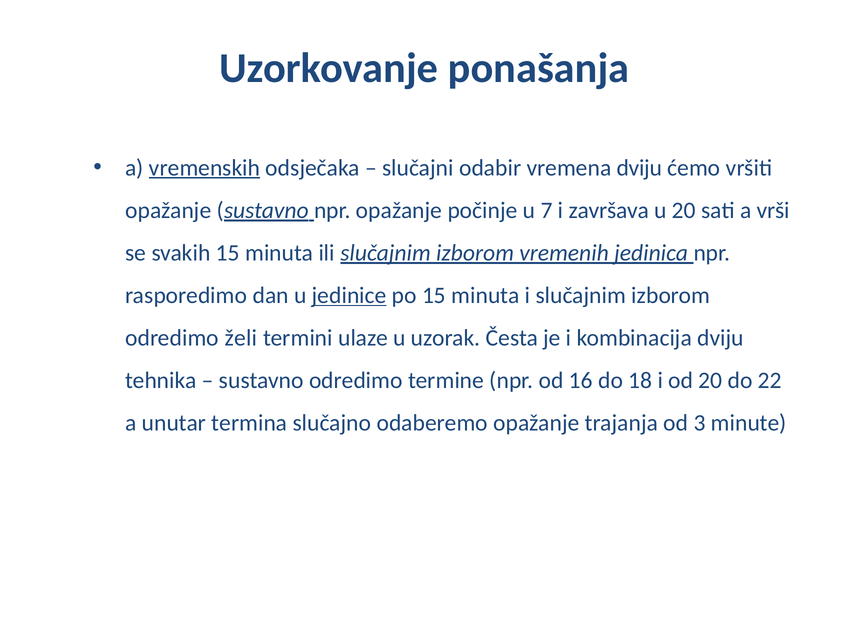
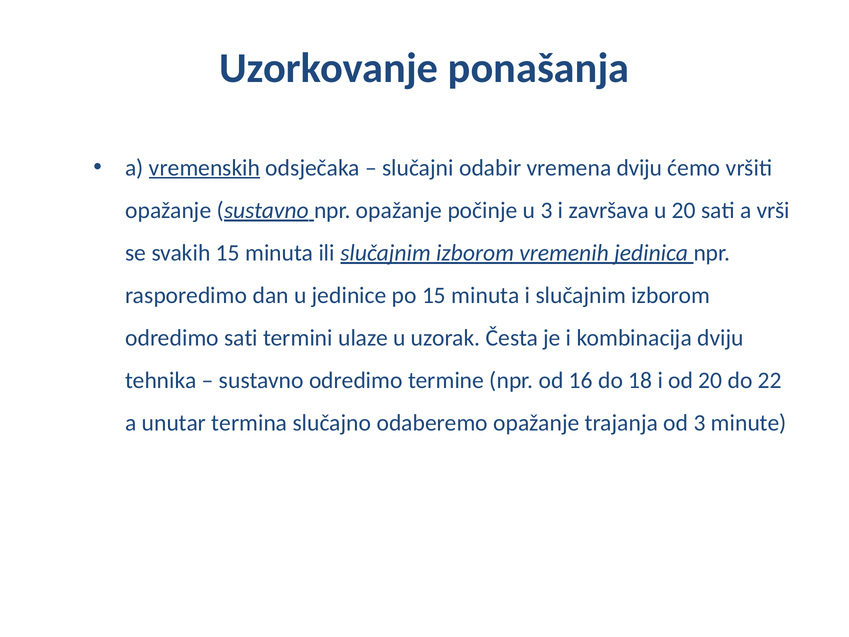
u 7: 7 -> 3
jedinice underline: present -> none
odredimo želi: želi -> sati
